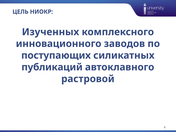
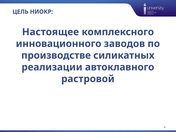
Изученных: Изученных -> Настоящее
поступающих: поступающих -> производстве
публикаций: публикаций -> реализации
